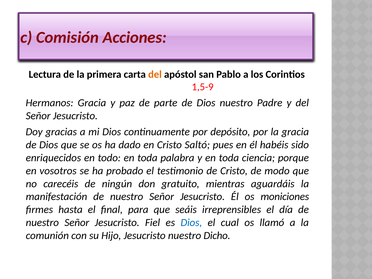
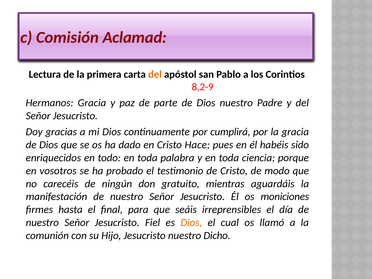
Acciones: Acciones -> Aclamad
1,5-9: 1,5-9 -> 8,2-9
depósito: depósito -> cumplirá
Saltó: Saltó -> Hace
Dios at (191, 223) colour: blue -> orange
